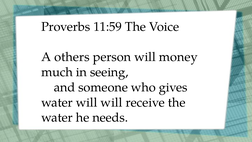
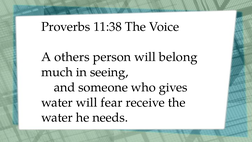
11:59: 11:59 -> 11:38
money: money -> belong
will will: will -> fear
